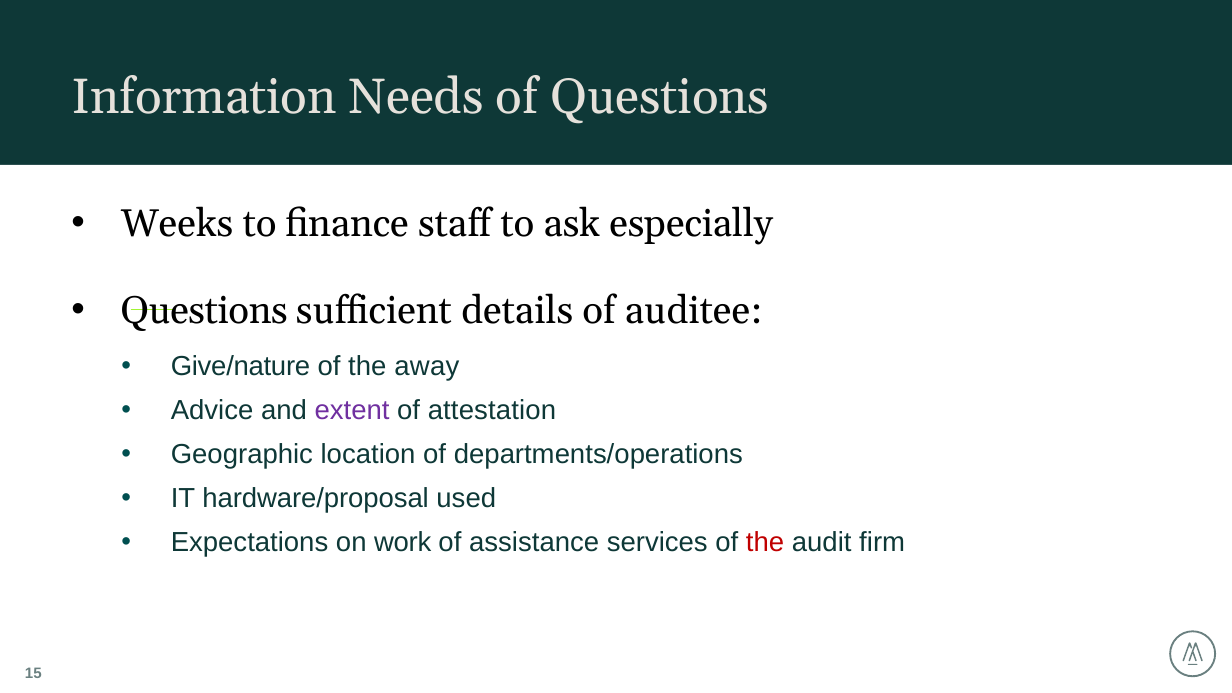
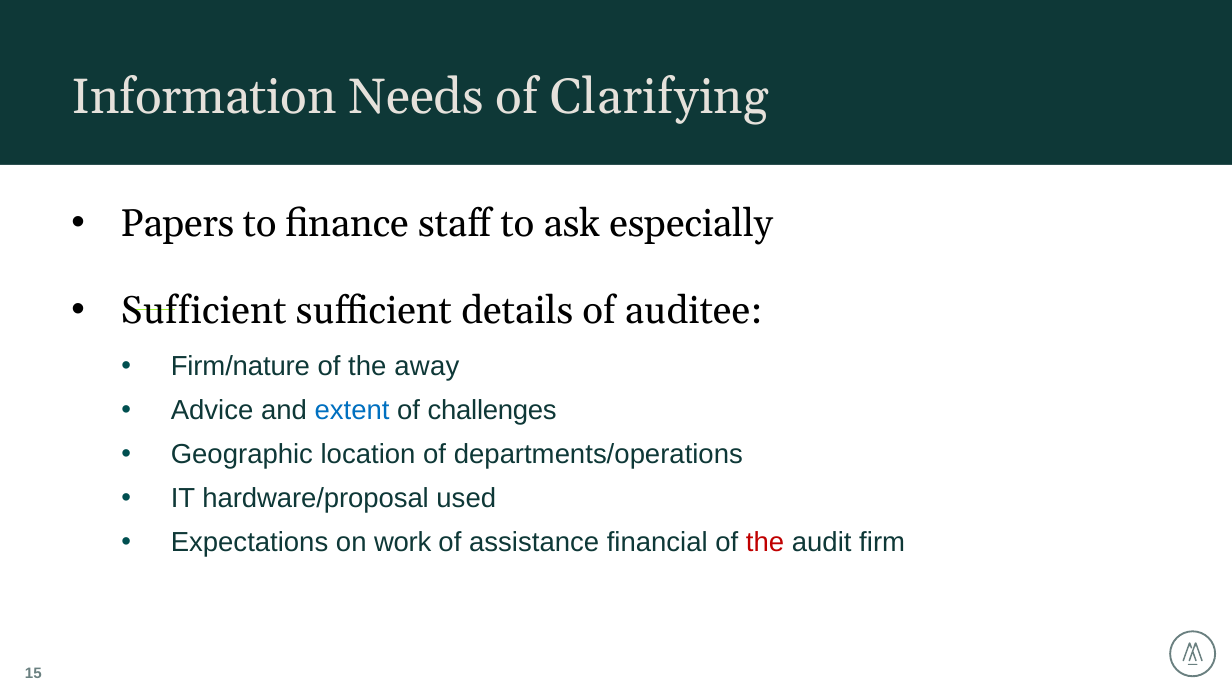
of Questions: Questions -> Clarifying
Weeks: Weeks -> Papers
Questions at (204, 311): Questions -> Sufficient
Give/nature: Give/nature -> Firm/nature
extent colour: purple -> blue
attestation: attestation -> challenges
services: services -> financial
